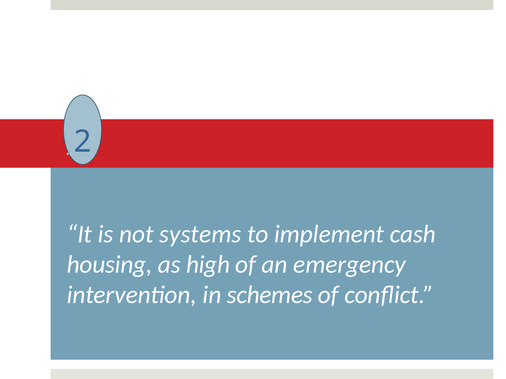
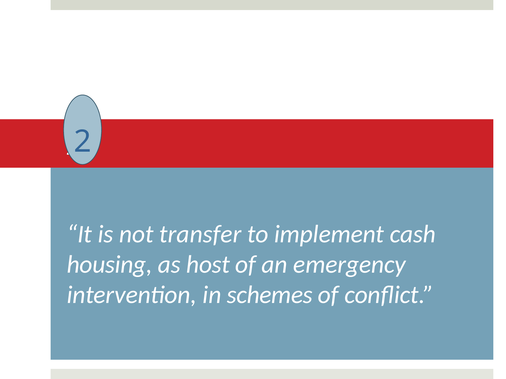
systems: systems -> transfer
high: high -> host
